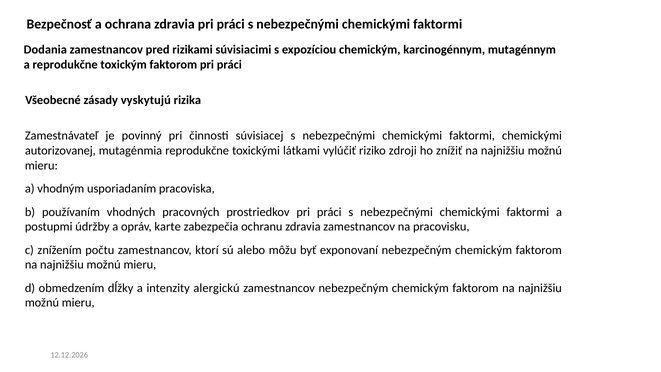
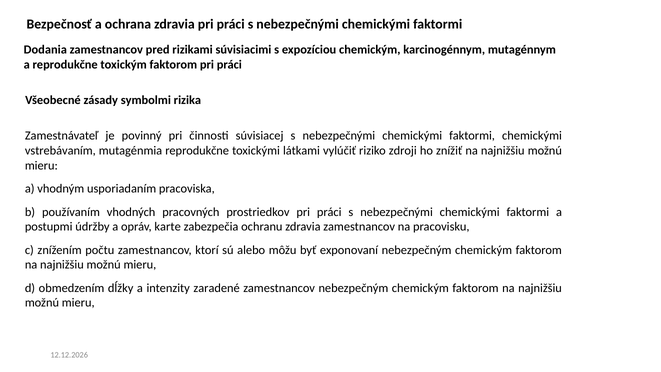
vyskytujú: vyskytujú -> symbolmi
autorizovanej: autorizovanej -> vstrebávaním
alergickú: alergickú -> zaradené
